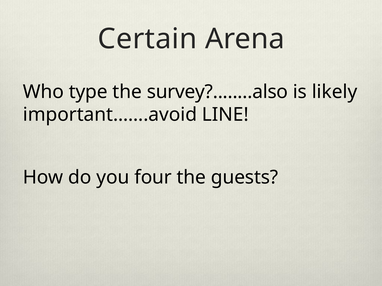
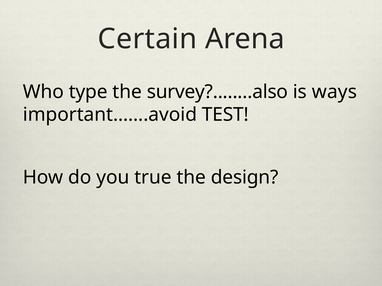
likely: likely -> ways
LINE: LINE -> TEST
four: four -> true
guests: guests -> design
